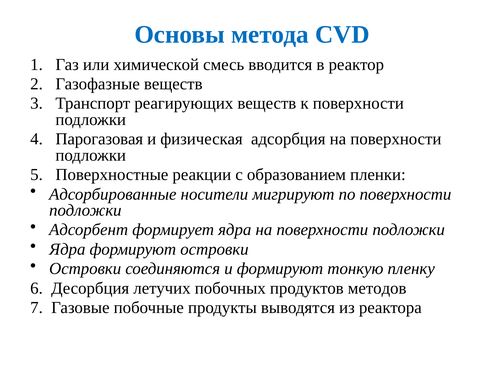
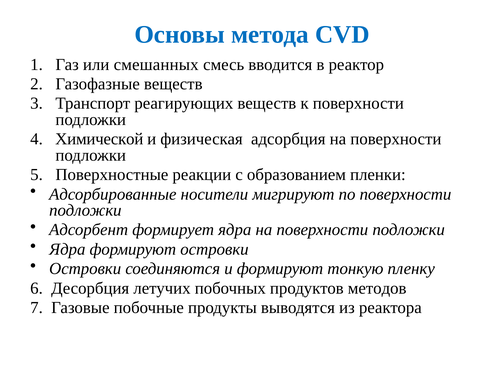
химической: химической -> смешанных
Парогазовая: Парогазовая -> Химической
